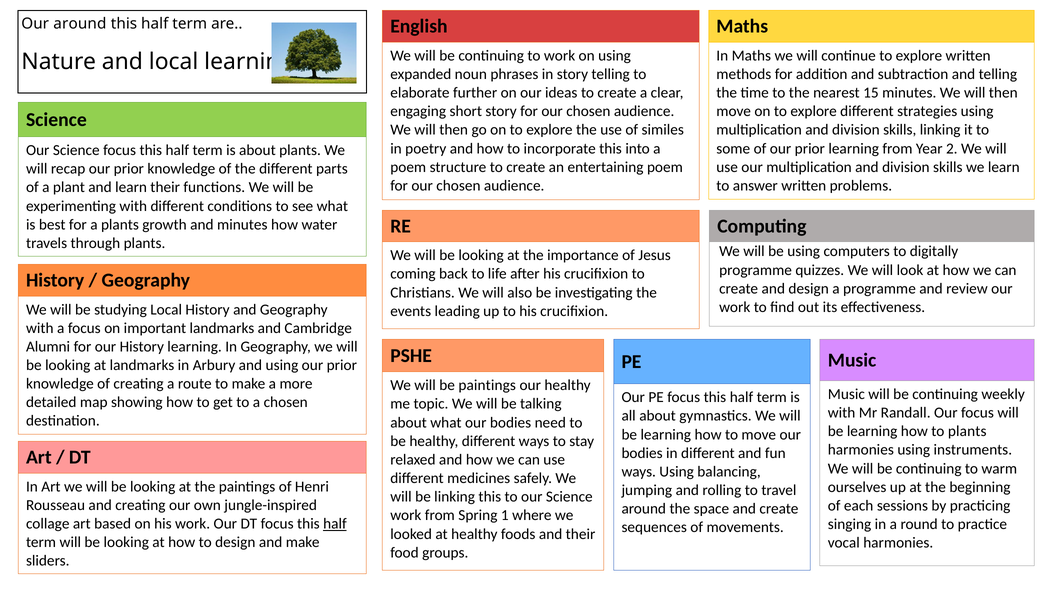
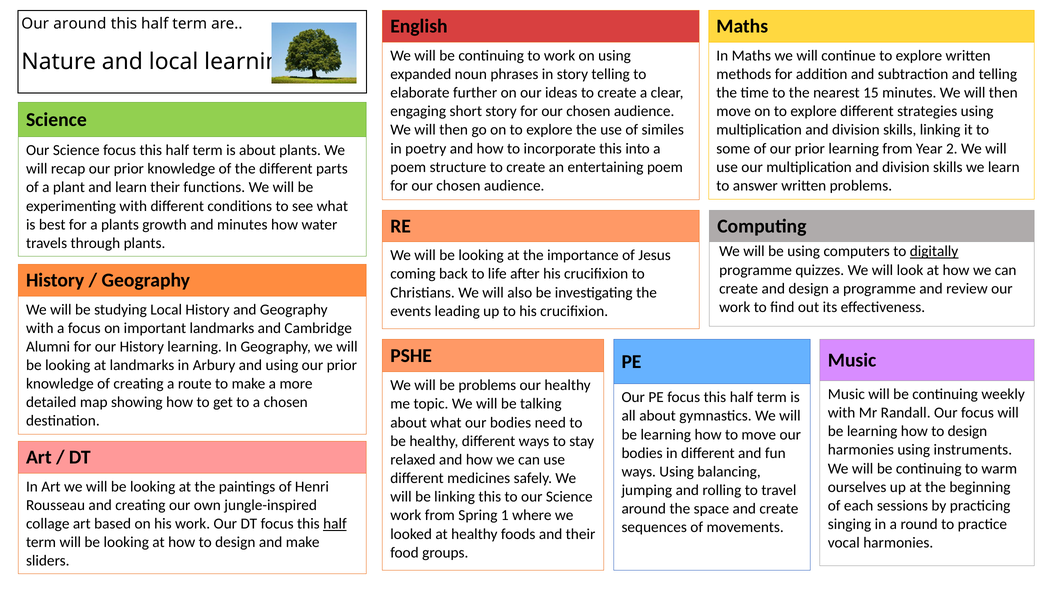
digitally underline: none -> present
be paintings: paintings -> problems
learning how to plants: plants -> design
